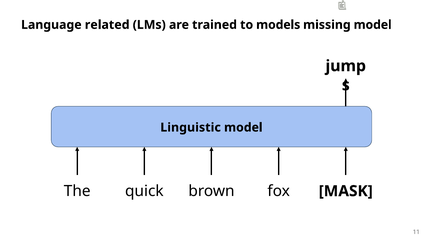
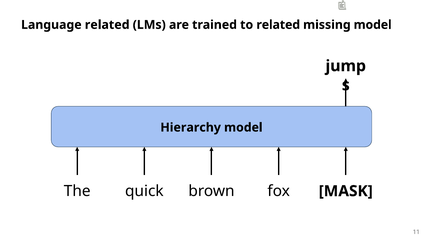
to models: models -> related
Linguistic: Linguistic -> Hierarchy
